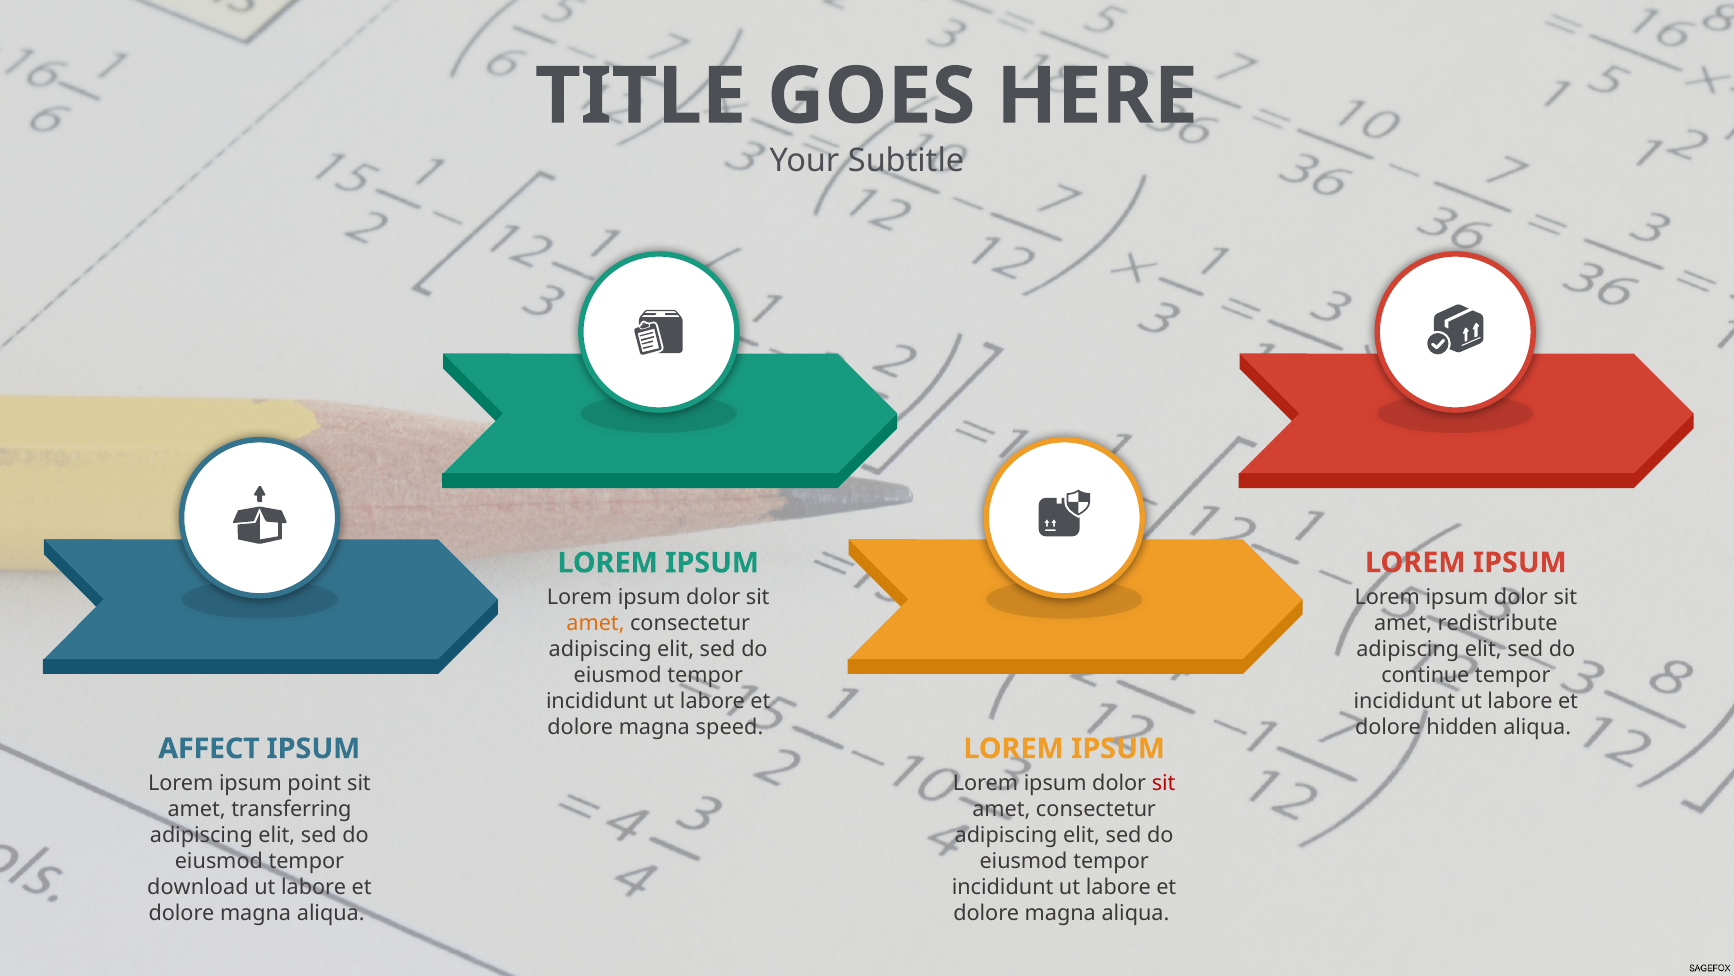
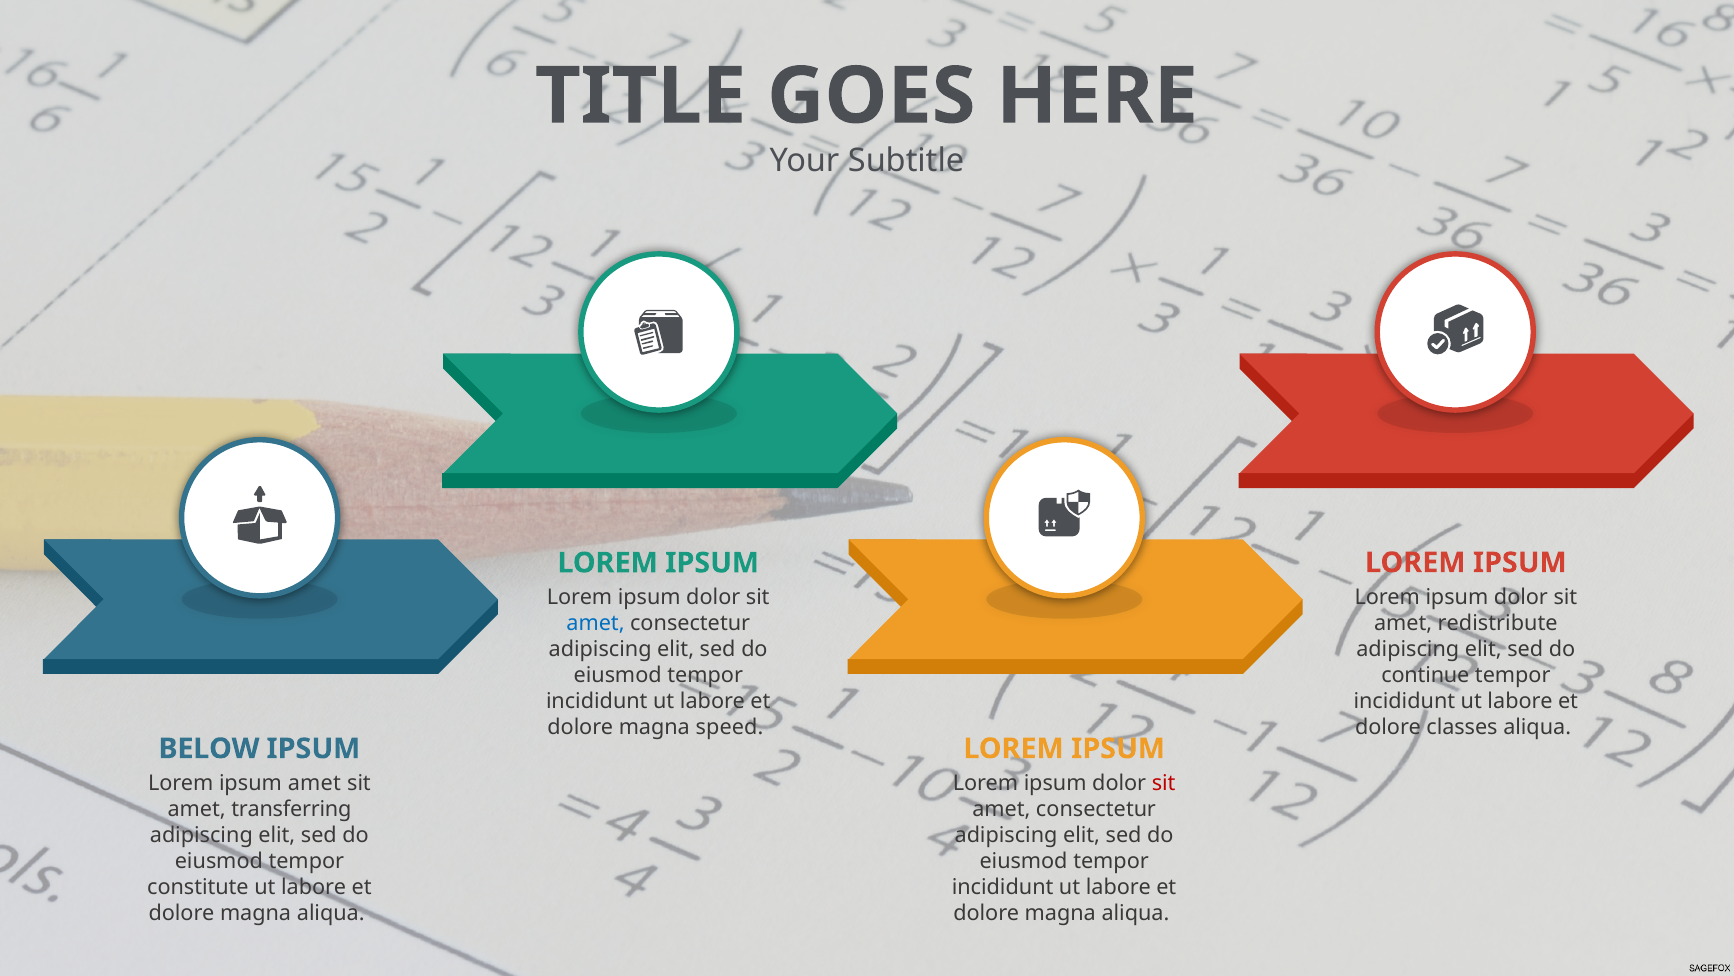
amet at (595, 623) colour: orange -> blue
hidden: hidden -> classes
AFFECT: AFFECT -> BELOW
ipsum point: point -> amet
download: download -> constitute
